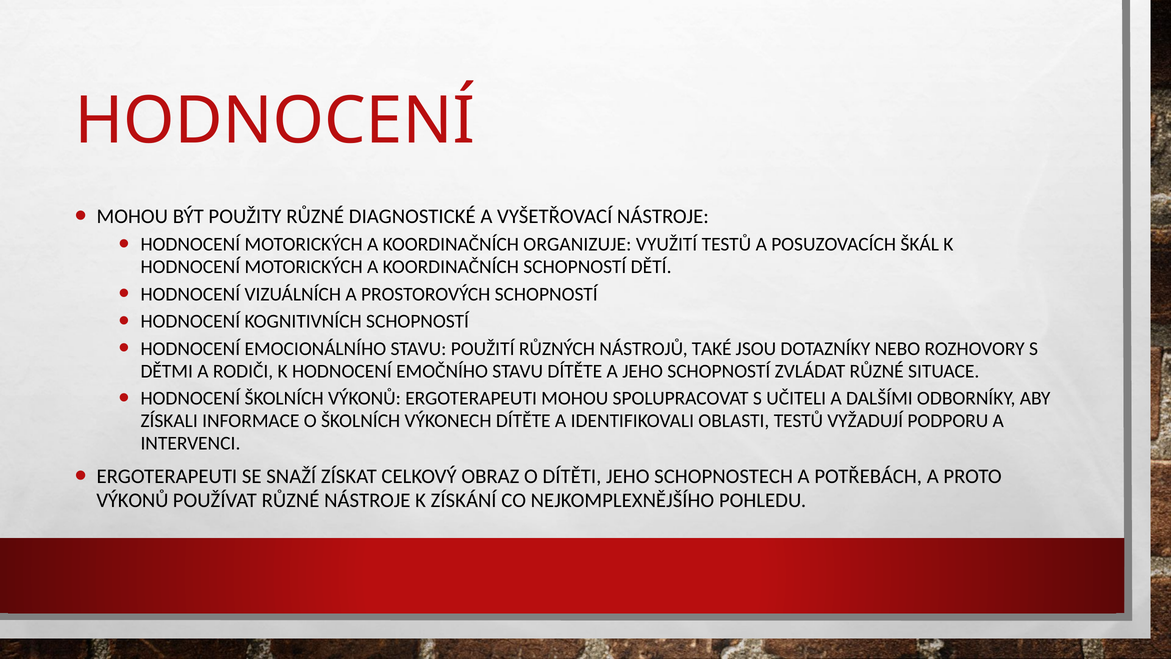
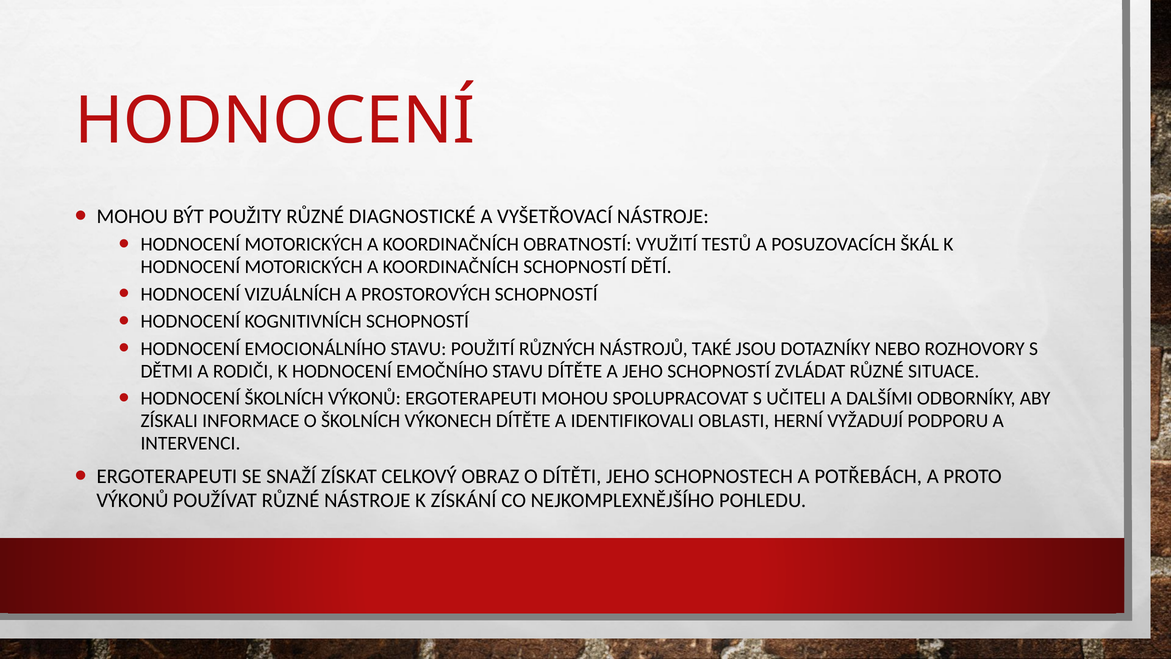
ORGANIZUJE: ORGANIZUJE -> OBRATNOSTÍ
OBLASTI TESTŮ: TESTŮ -> HERNÍ
